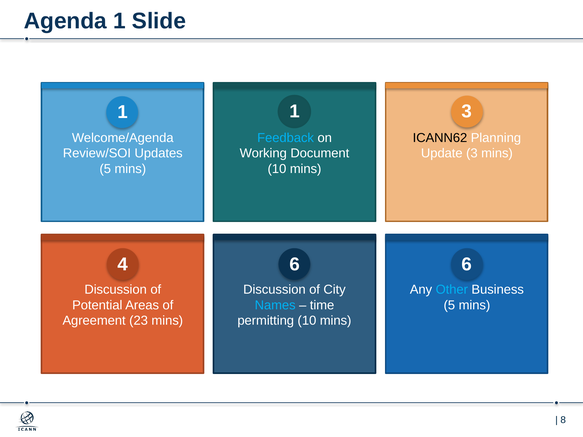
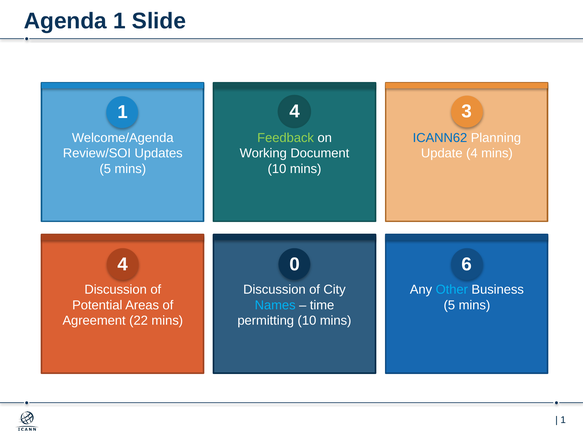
1 1: 1 -> 4
Feedback colour: light blue -> light green
ICANN62 colour: black -> blue
Update 3: 3 -> 4
4 6: 6 -> 0
23: 23 -> 22
8 at (563, 420): 8 -> 1
